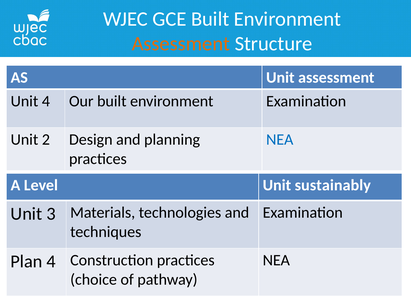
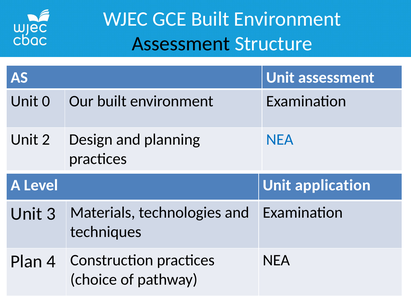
Assessment at (181, 44) colour: orange -> black
Unit 4: 4 -> 0
sustainably: sustainably -> application
